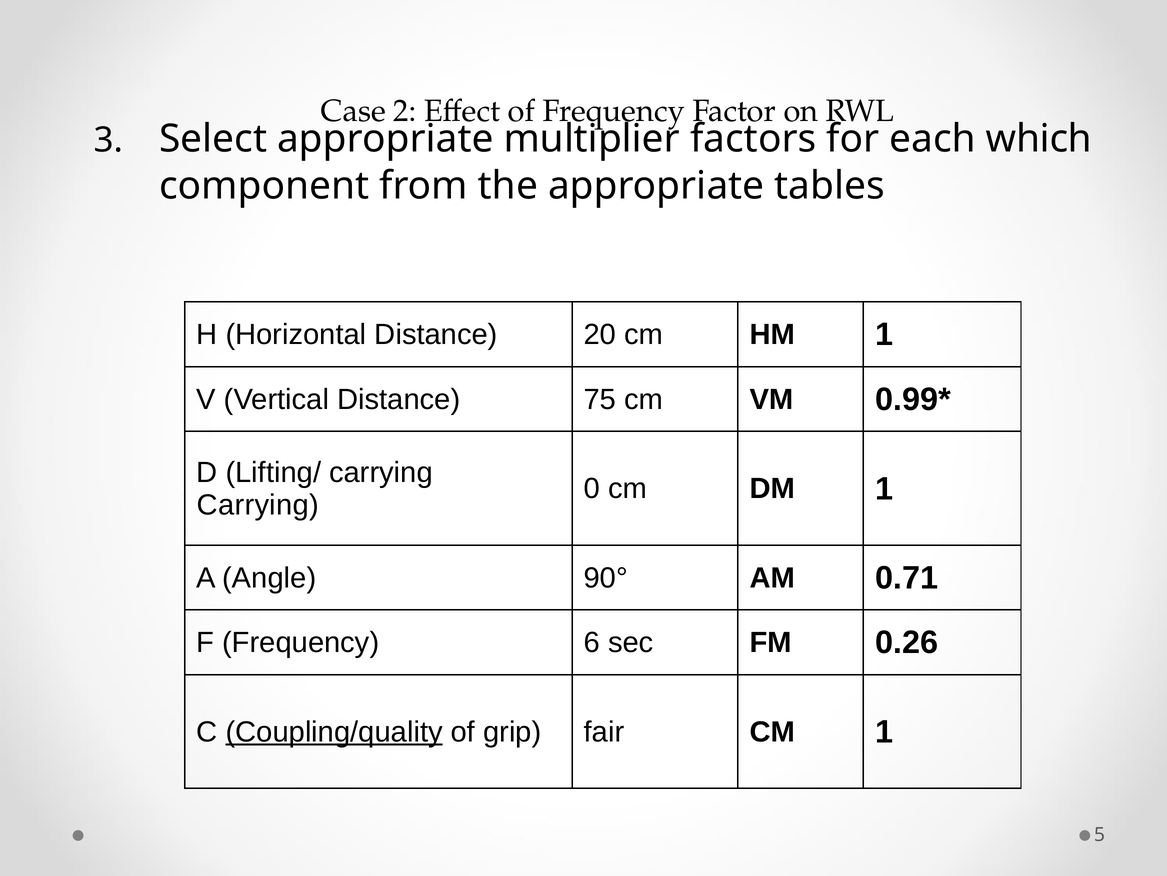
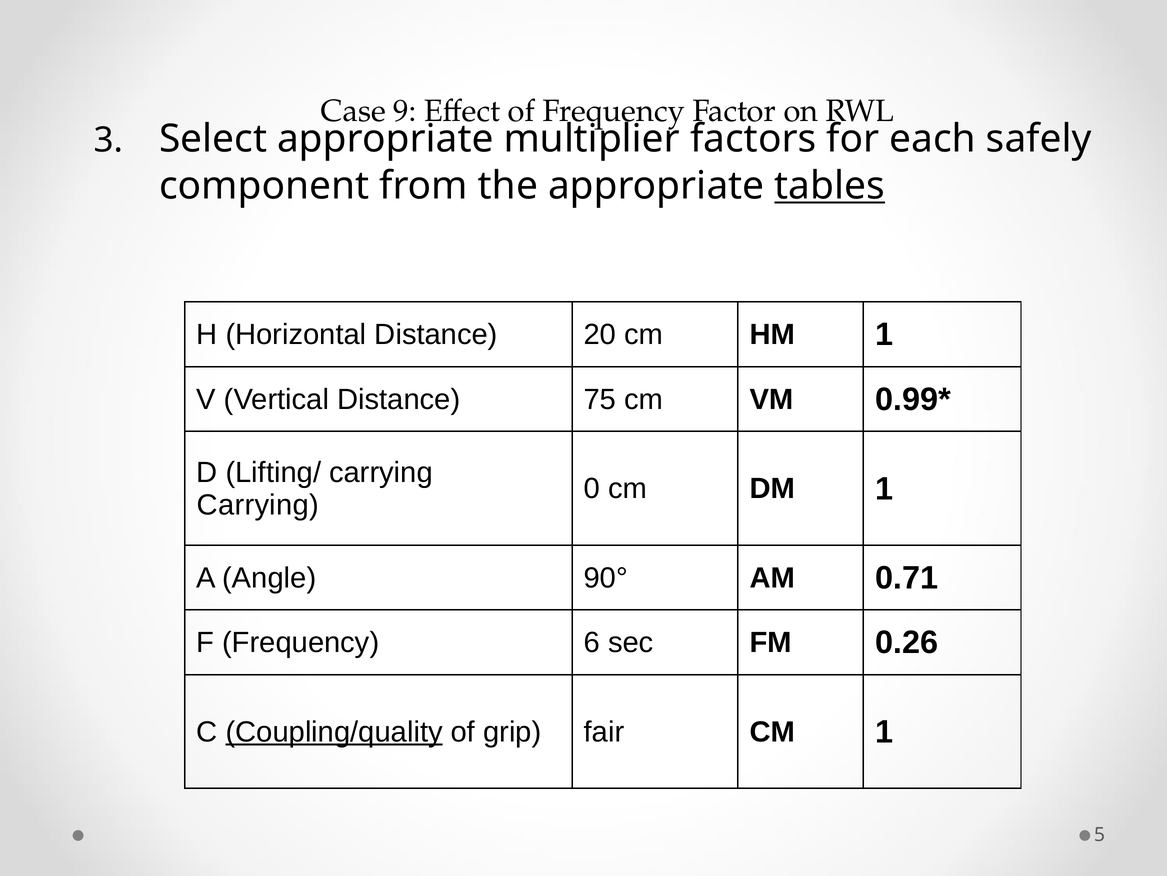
2: 2 -> 9
which: which -> safely
tables underline: none -> present
